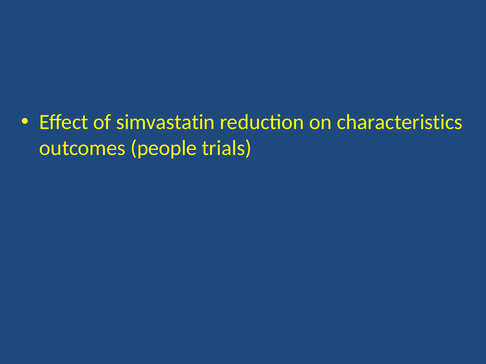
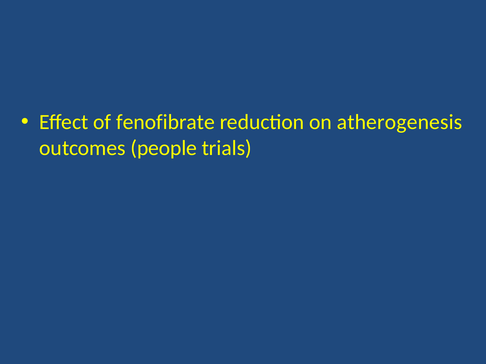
simvastatin: simvastatin -> fenofibrate
characteristics: characteristics -> atherogenesis
